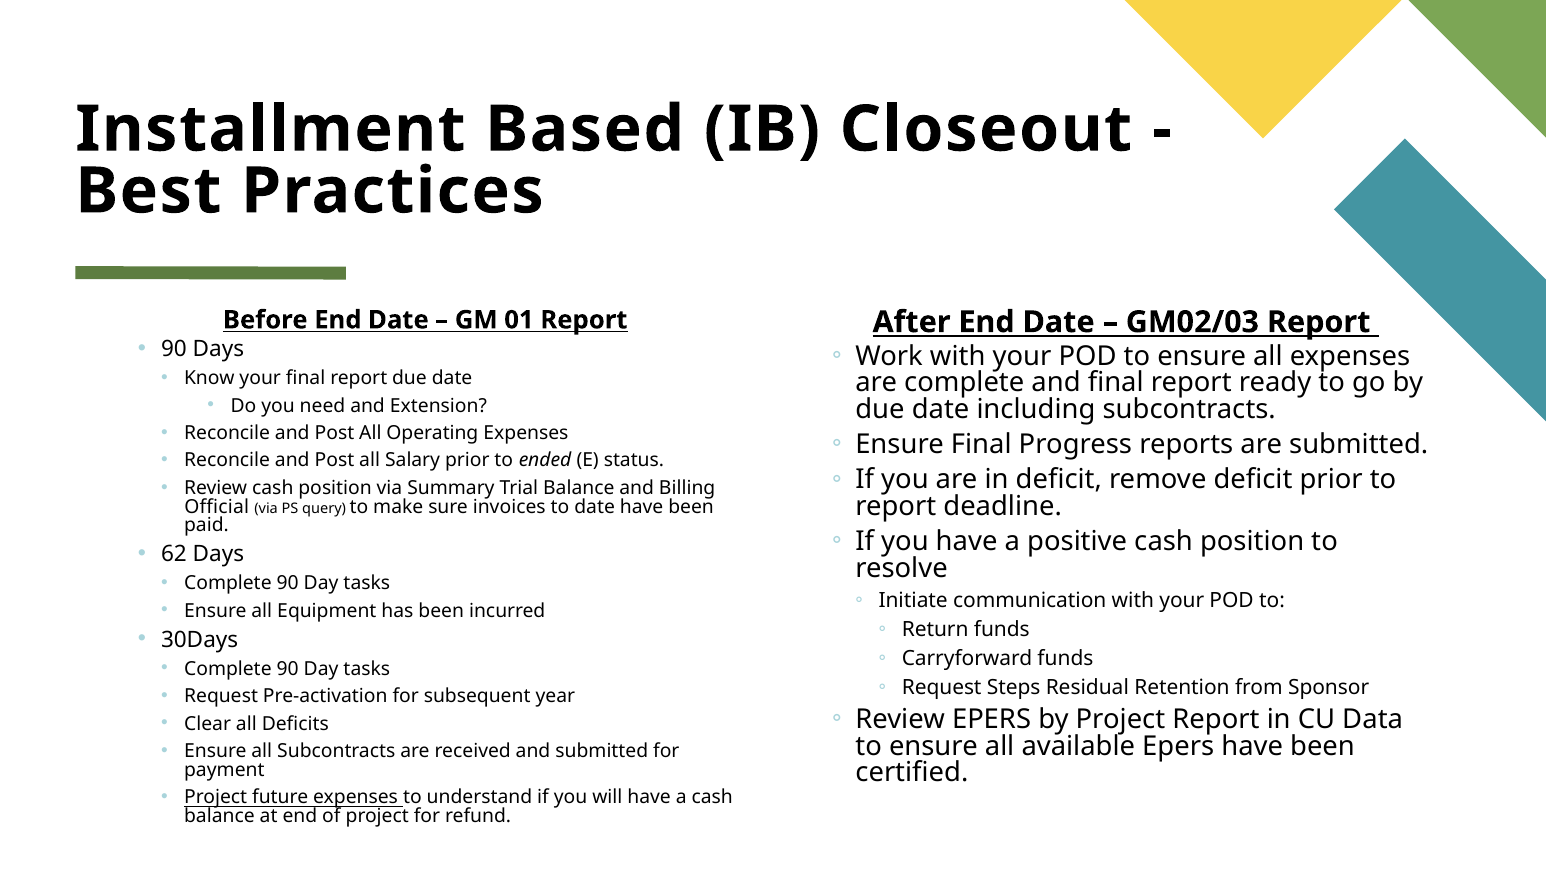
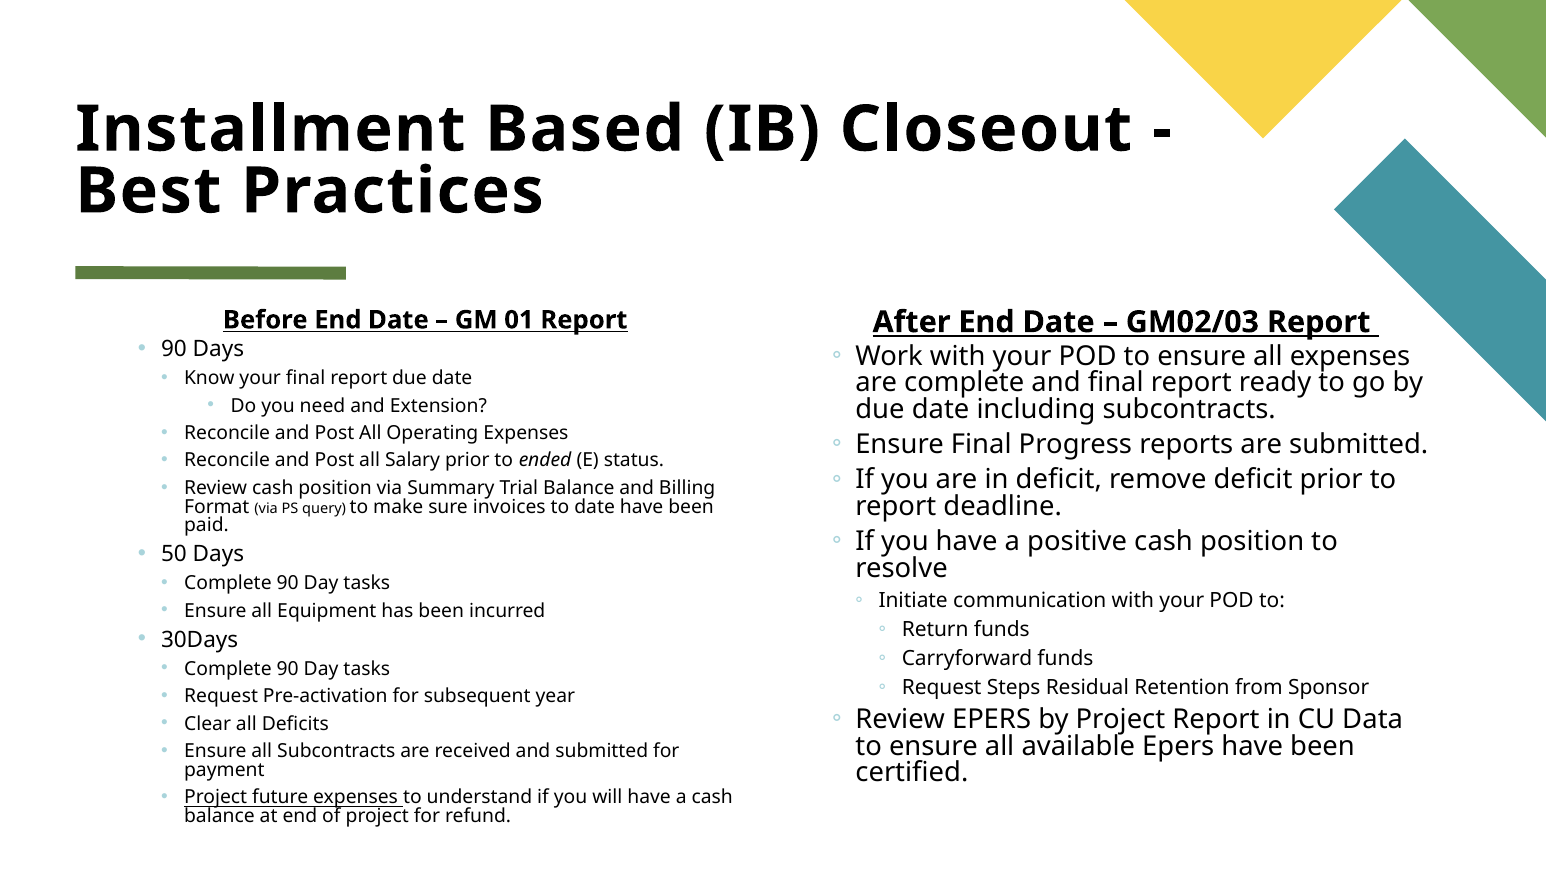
Official: Official -> Format
62: 62 -> 50
